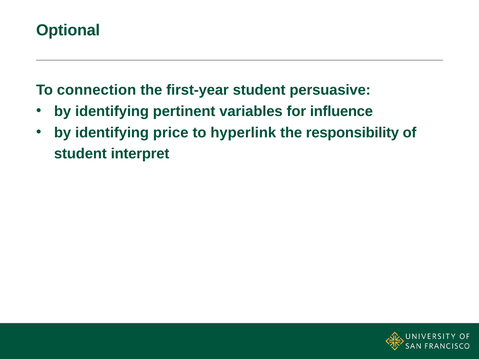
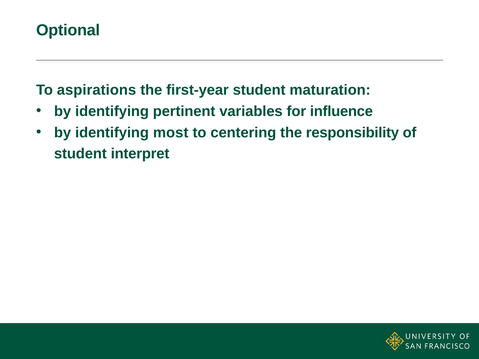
connection: connection -> aspirations
persuasive: persuasive -> maturation
price: price -> most
hyperlink: hyperlink -> centering
